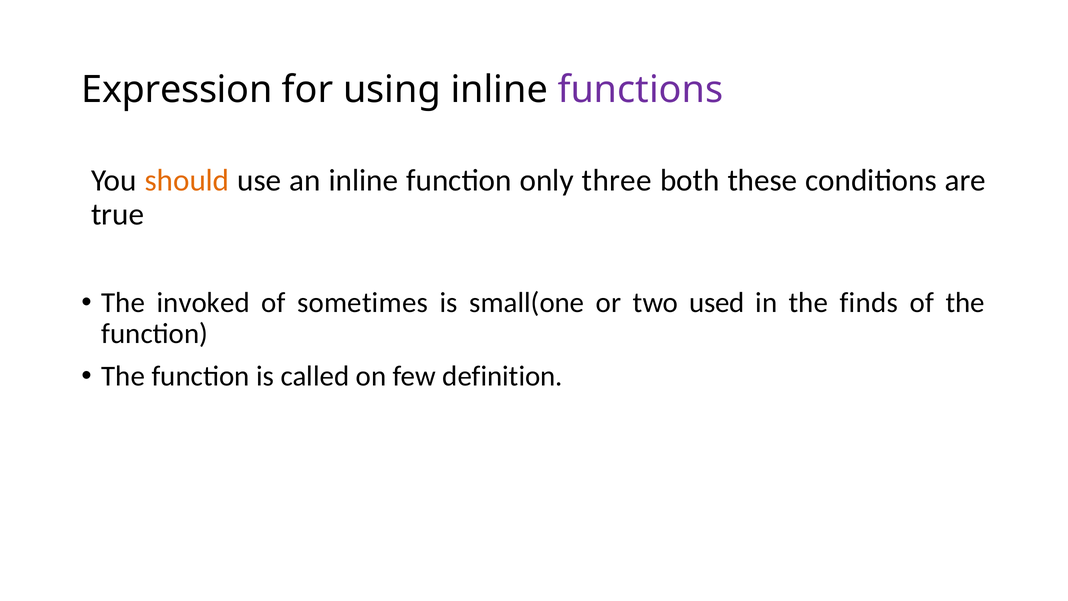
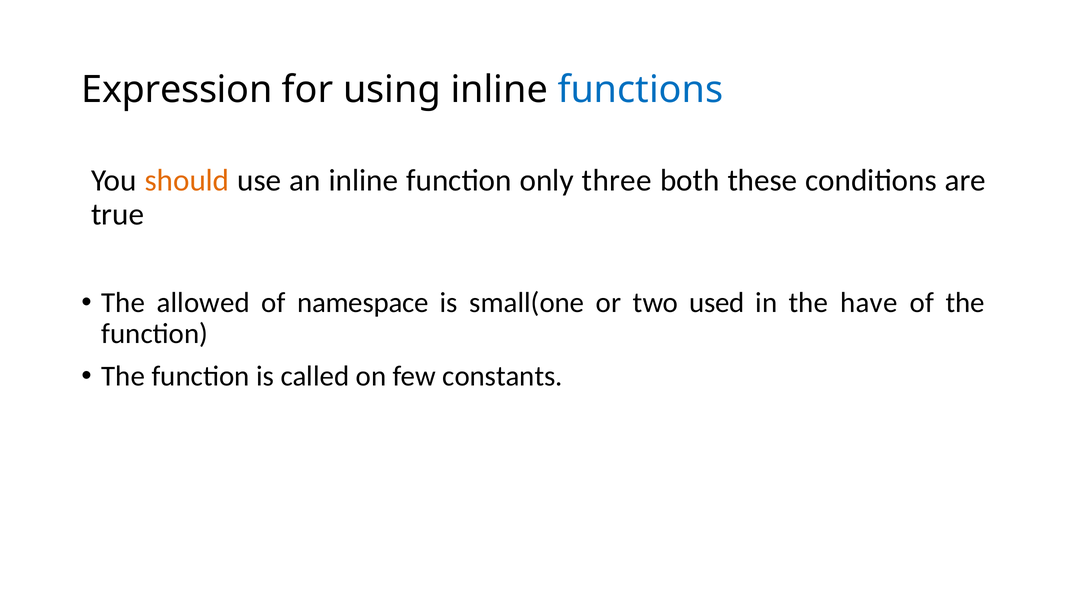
functions colour: purple -> blue
invoked: invoked -> allowed
sometimes: sometimes -> namespace
finds: finds -> have
definition: definition -> constants
